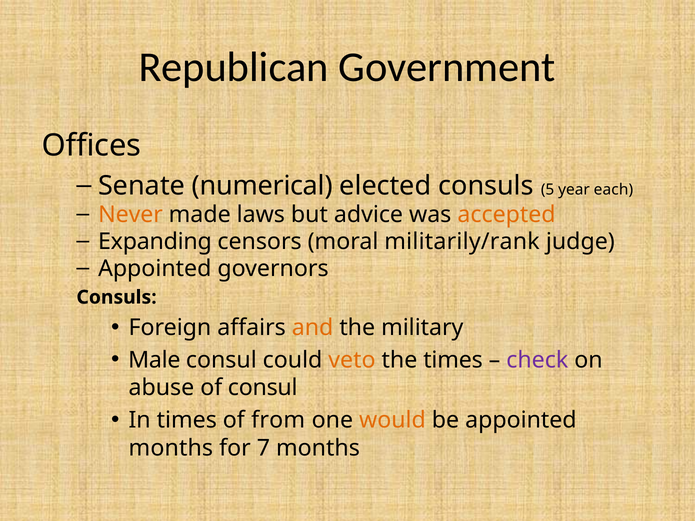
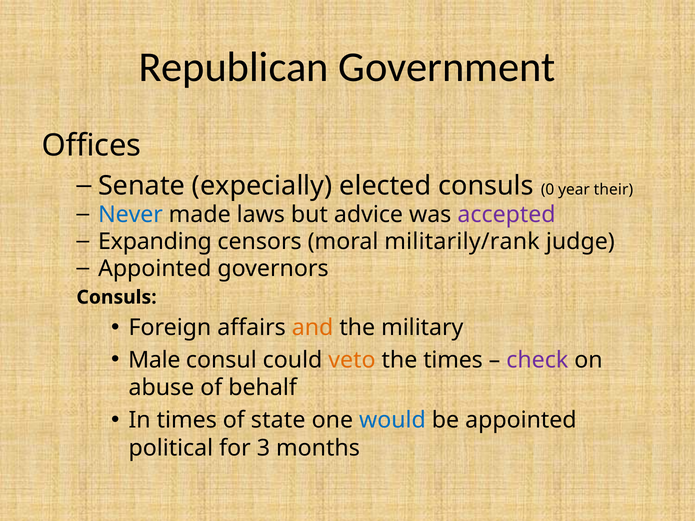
numerical: numerical -> expecially
5: 5 -> 0
each: each -> their
Never colour: orange -> blue
accepted colour: orange -> purple
of consul: consul -> behalf
from: from -> state
would colour: orange -> blue
months at (171, 448): months -> political
7: 7 -> 3
